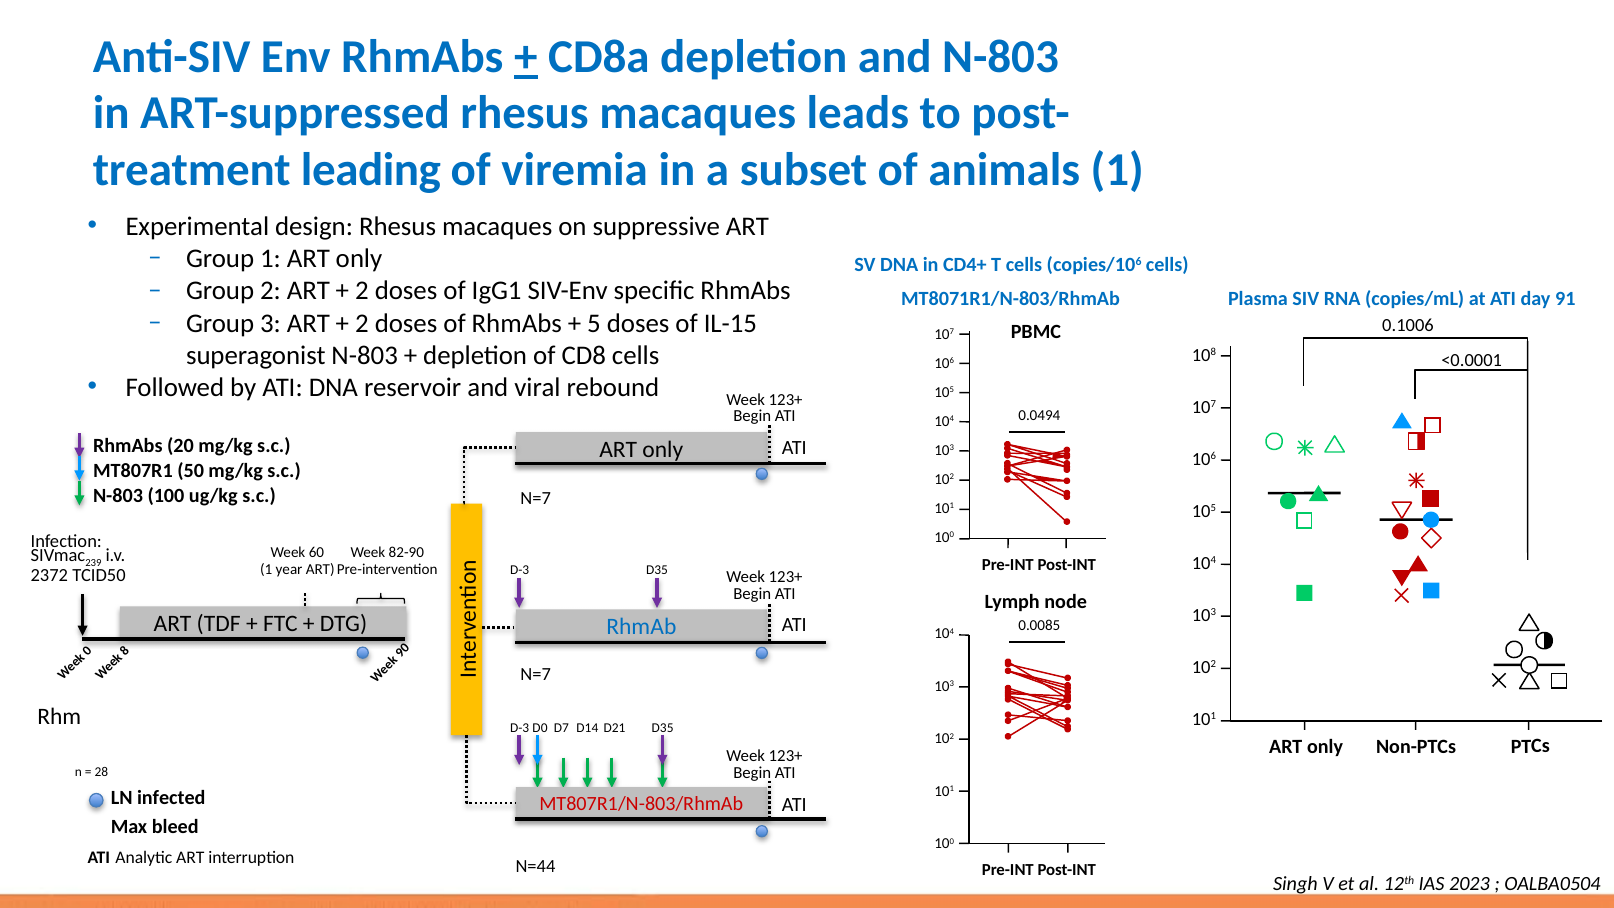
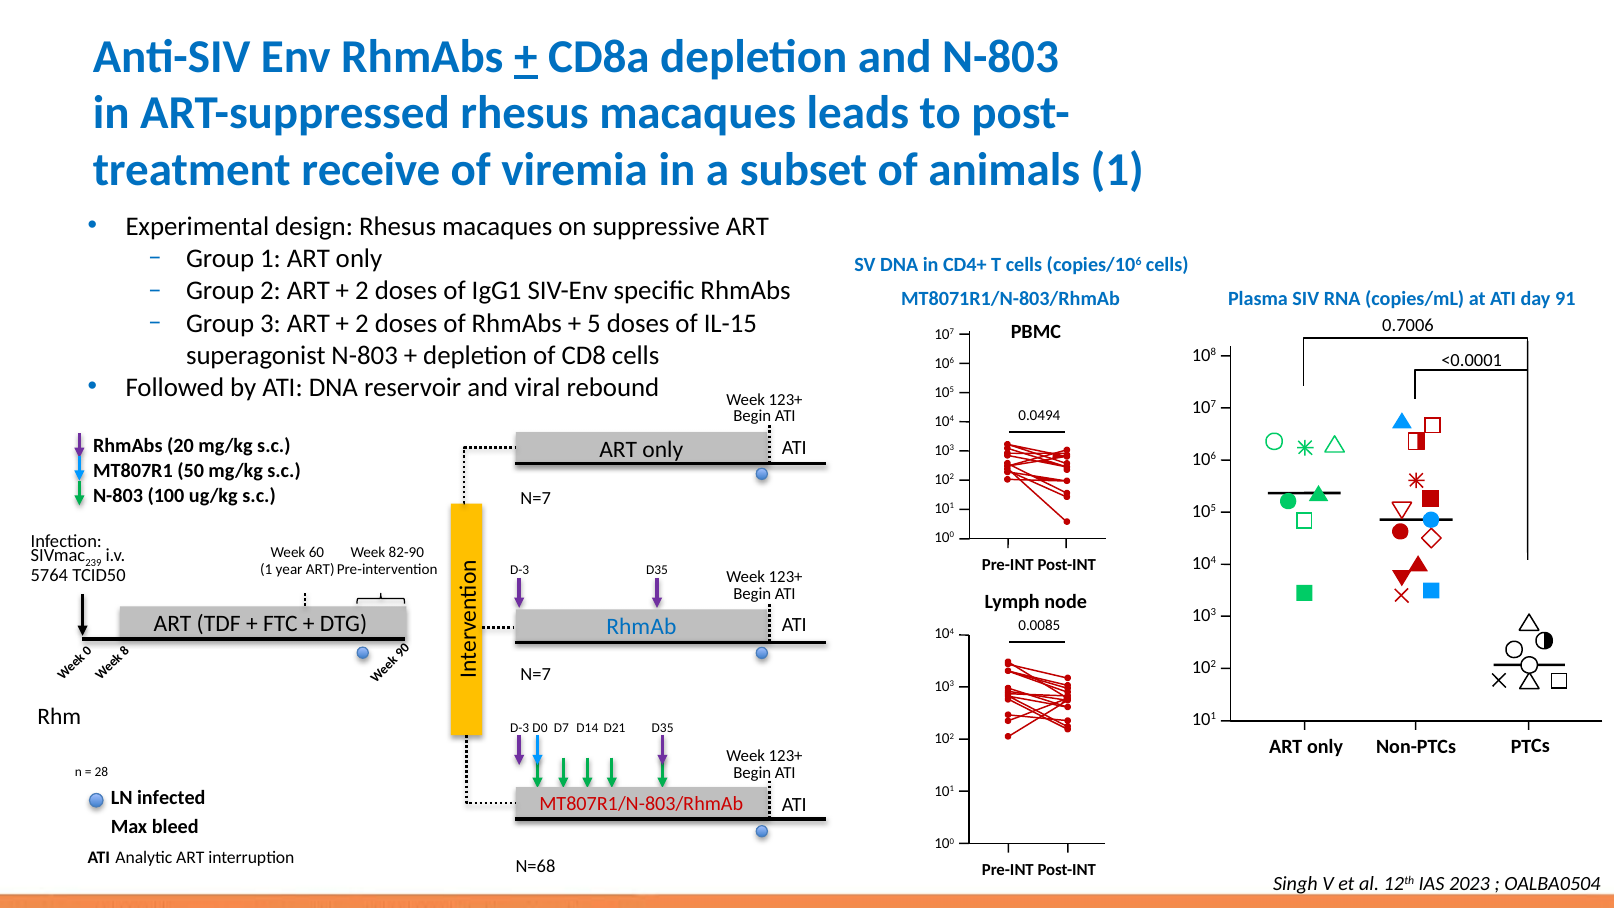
leading: leading -> receive
0.1006: 0.1006 -> 0.7006
2372: 2372 -> 5764
N=44: N=44 -> N=68
